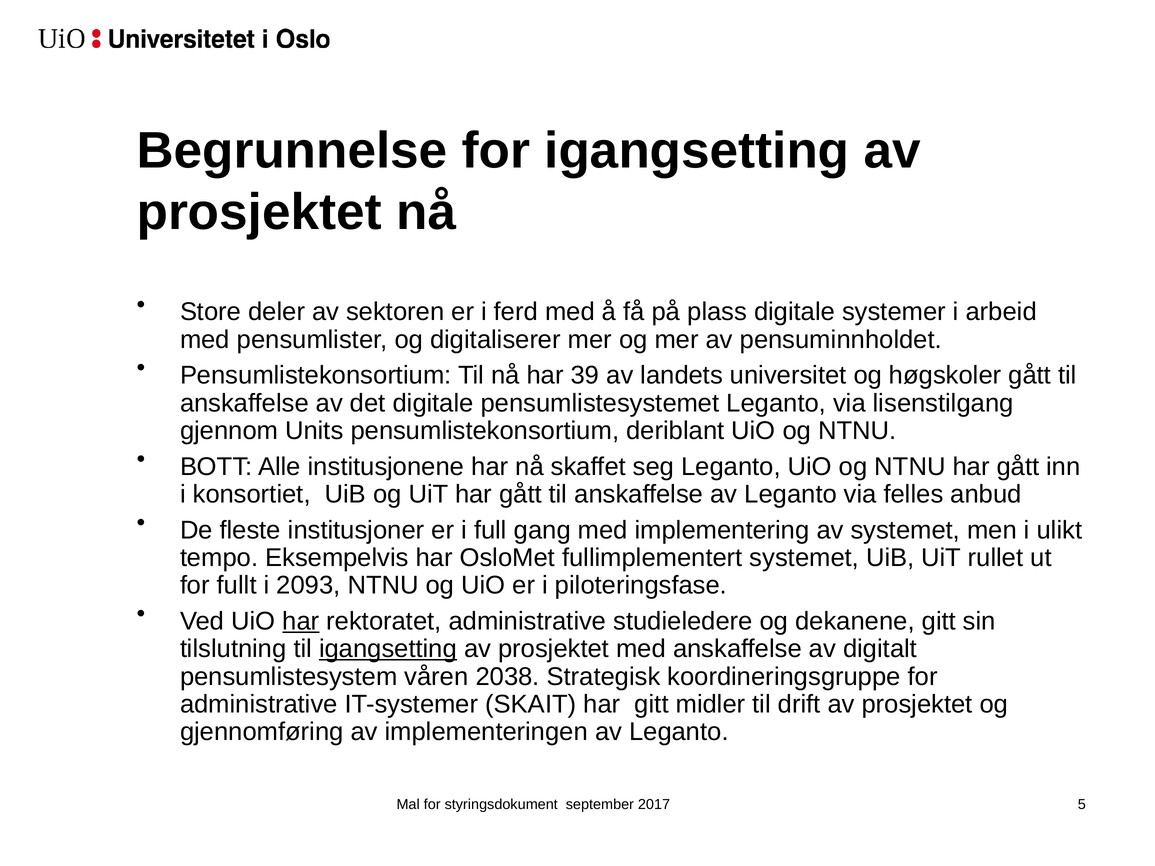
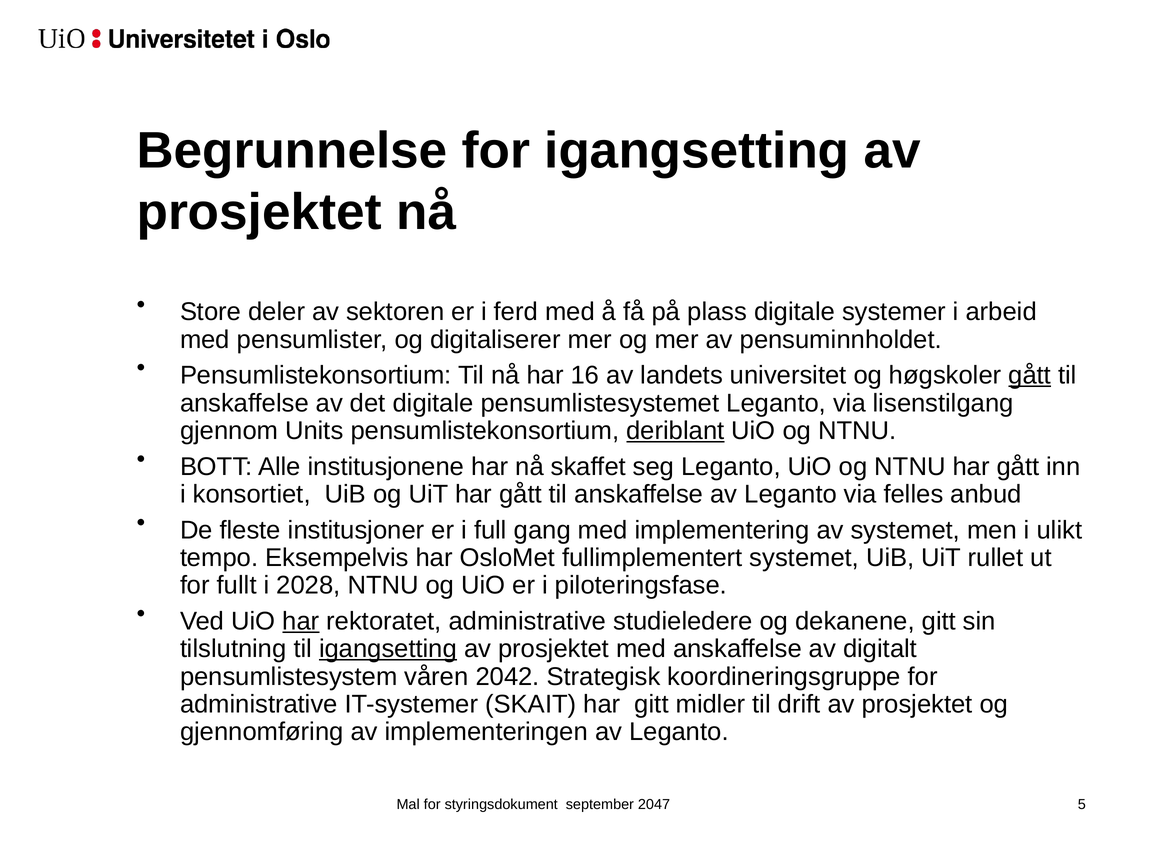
39: 39 -> 16
gått at (1030, 376) underline: none -> present
deriblant underline: none -> present
2093: 2093 -> 2028
2038: 2038 -> 2042
2017: 2017 -> 2047
